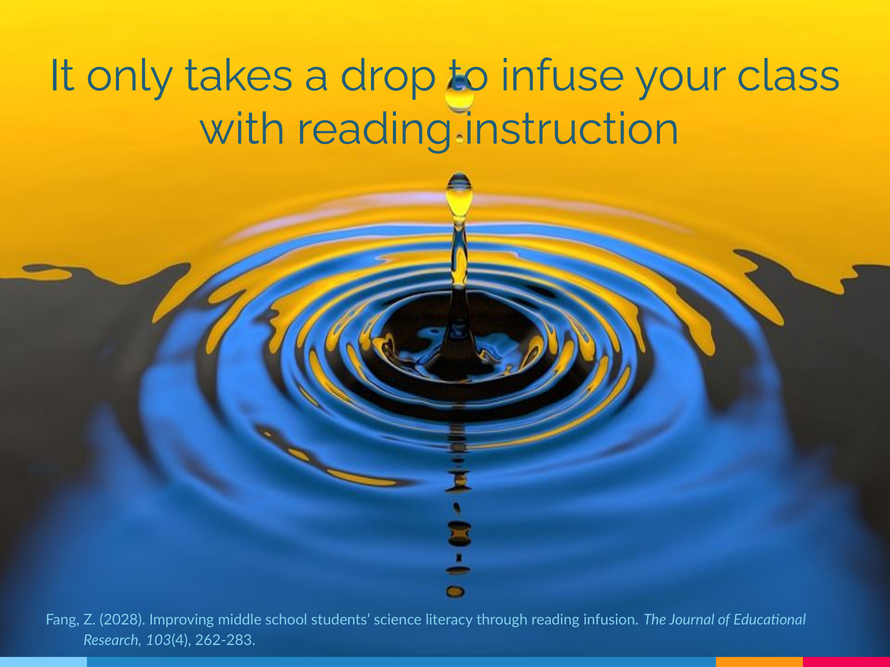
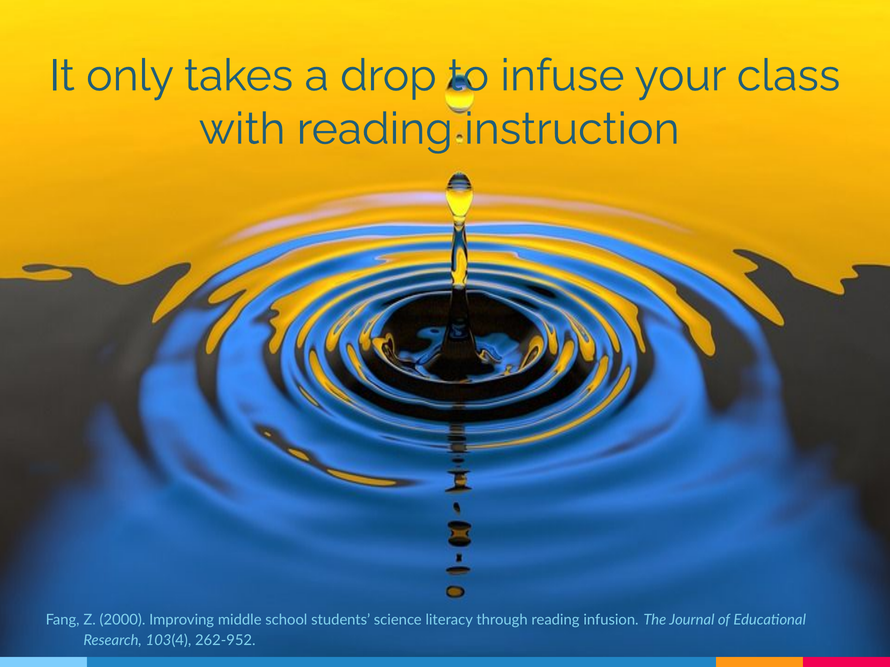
2028: 2028 -> 2000
262-283: 262-283 -> 262-952
